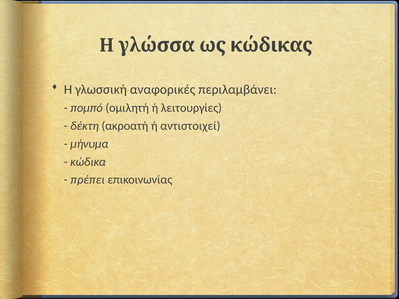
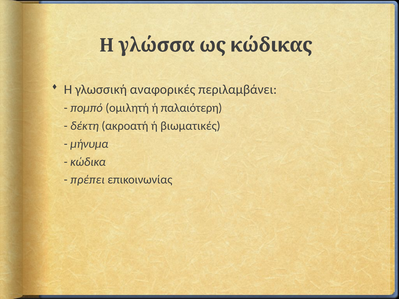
λειτουργίες: λειτουργίες -> παλαιότερη
αντιστοιχεί: αντιστοιχεί -> βιωματικές
